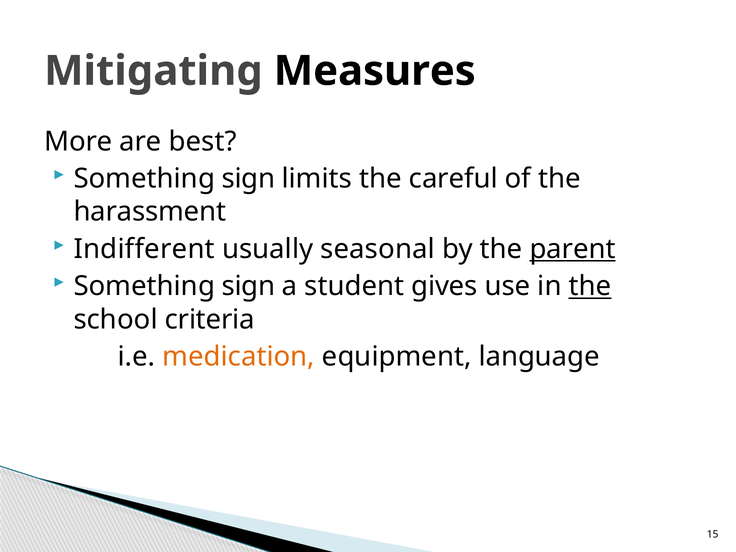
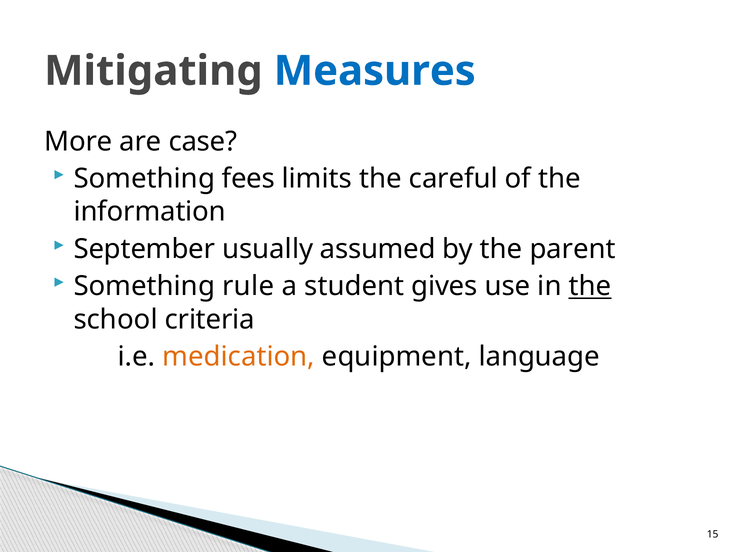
Measures colour: black -> blue
best: best -> case
sign at (248, 179): sign -> fees
harassment: harassment -> information
Indifferent: Indifferent -> September
seasonal: seasonal -> assumed
parent underline: present -> none
sign at (248, 286): sign -> rule
